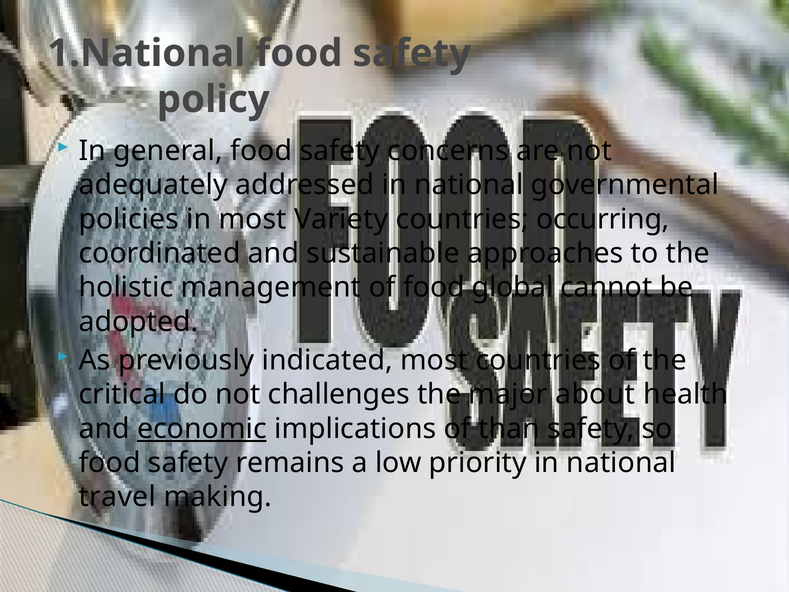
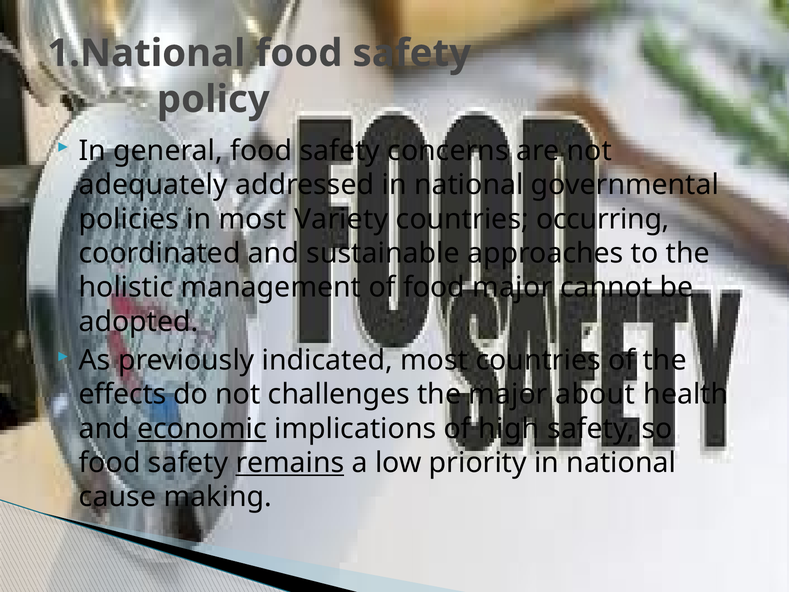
food global: global -> major
critical: critical -> effects
than: than -> high
remains underline: none -> present
travel: travel -> cause
